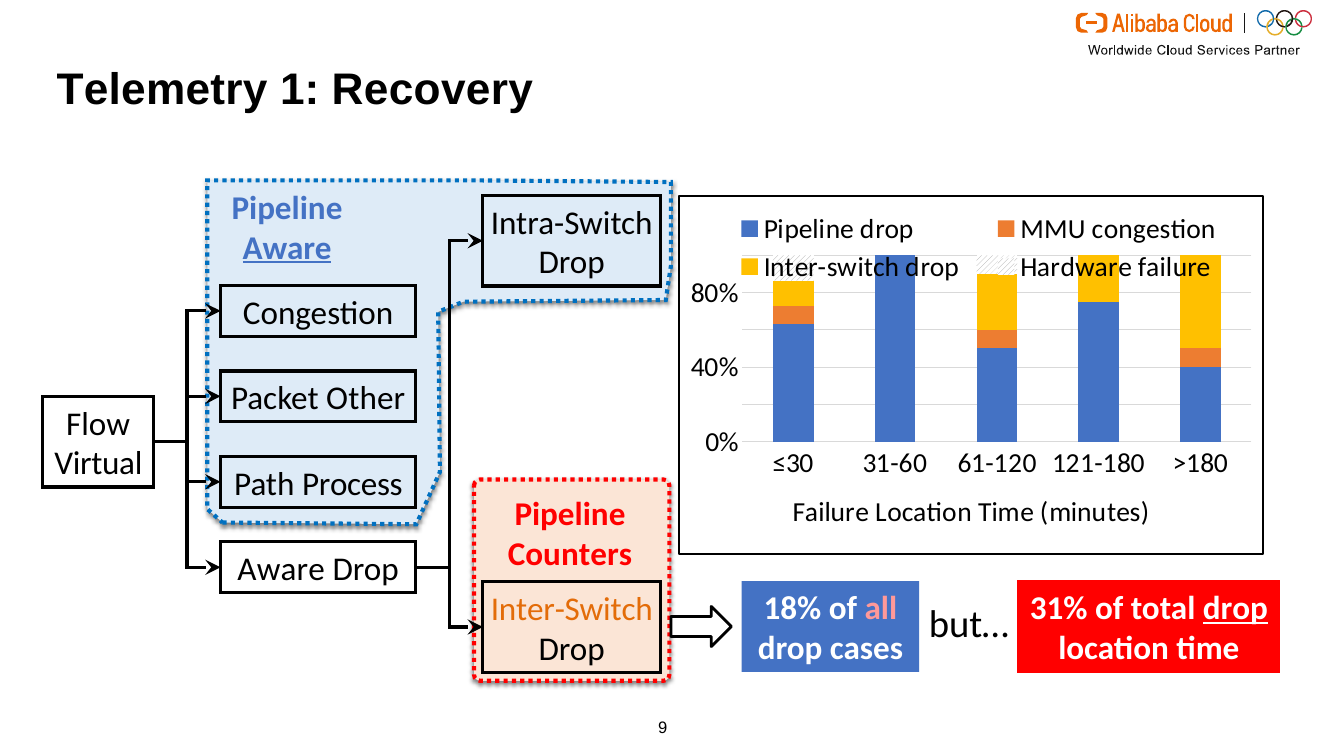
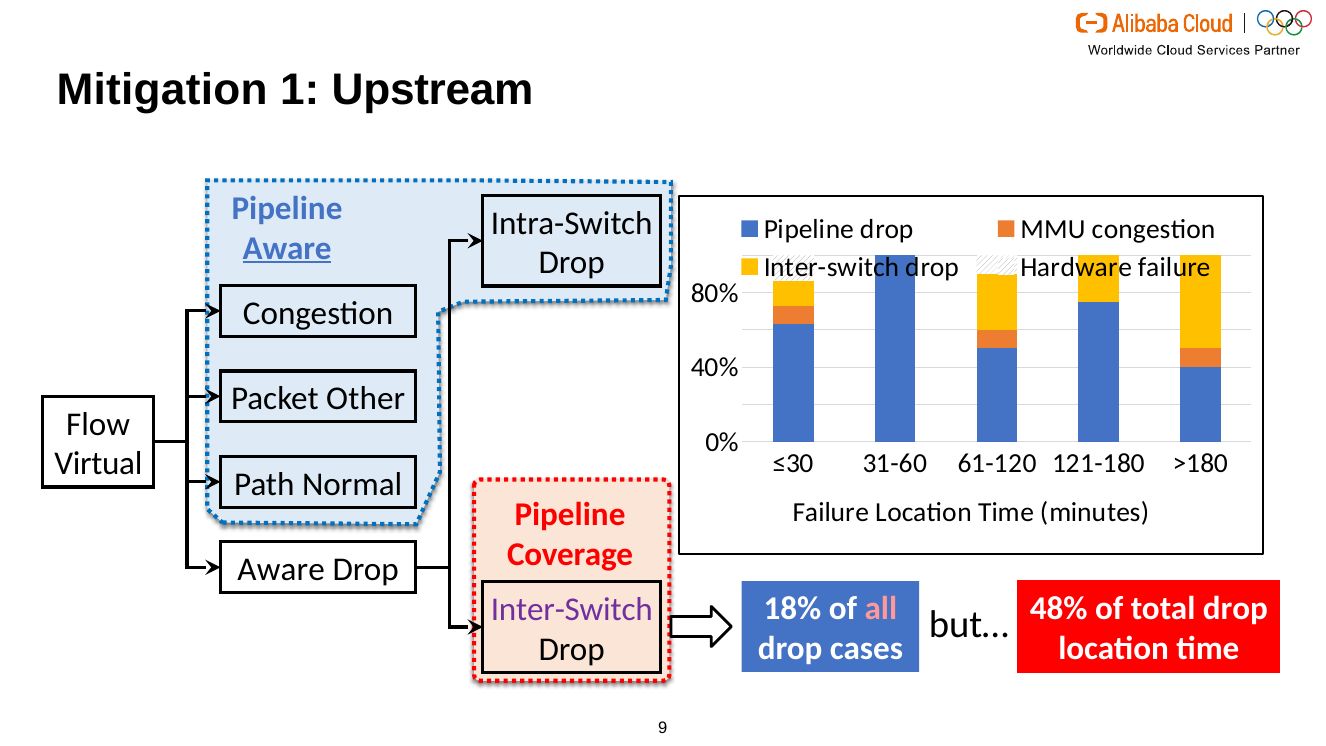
Telemetry: Telemetry -> Mitigation
Recovery: Recovery -> Upstream
Process: Process -> Normal
Counters: Counters -> Coverage
31%: 31% -> 48%
drop at (1235, 609) underline: present -> none
Inter-Switch at (572, 609) colour: orange -> purple
